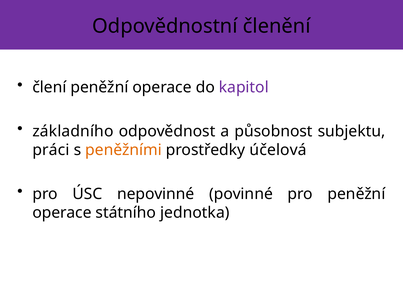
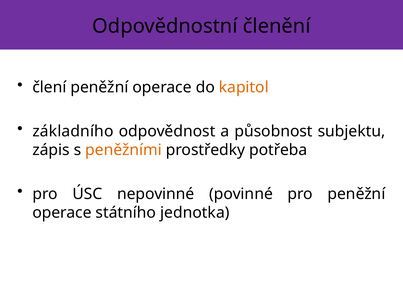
kapitol colour: purple -> orange
práci: práci -> zápis
účelová: účelová -> potřeba
